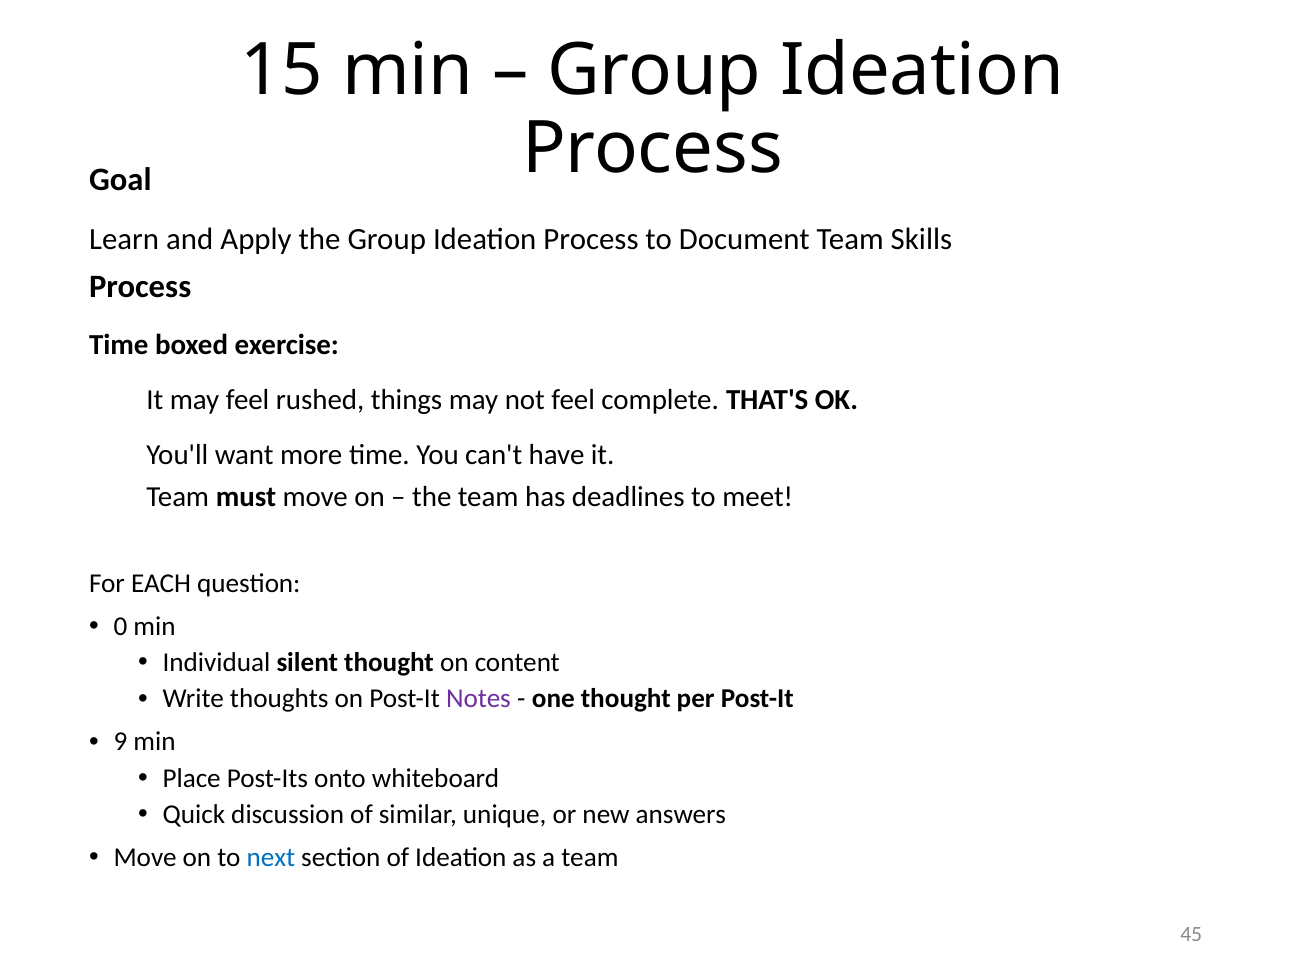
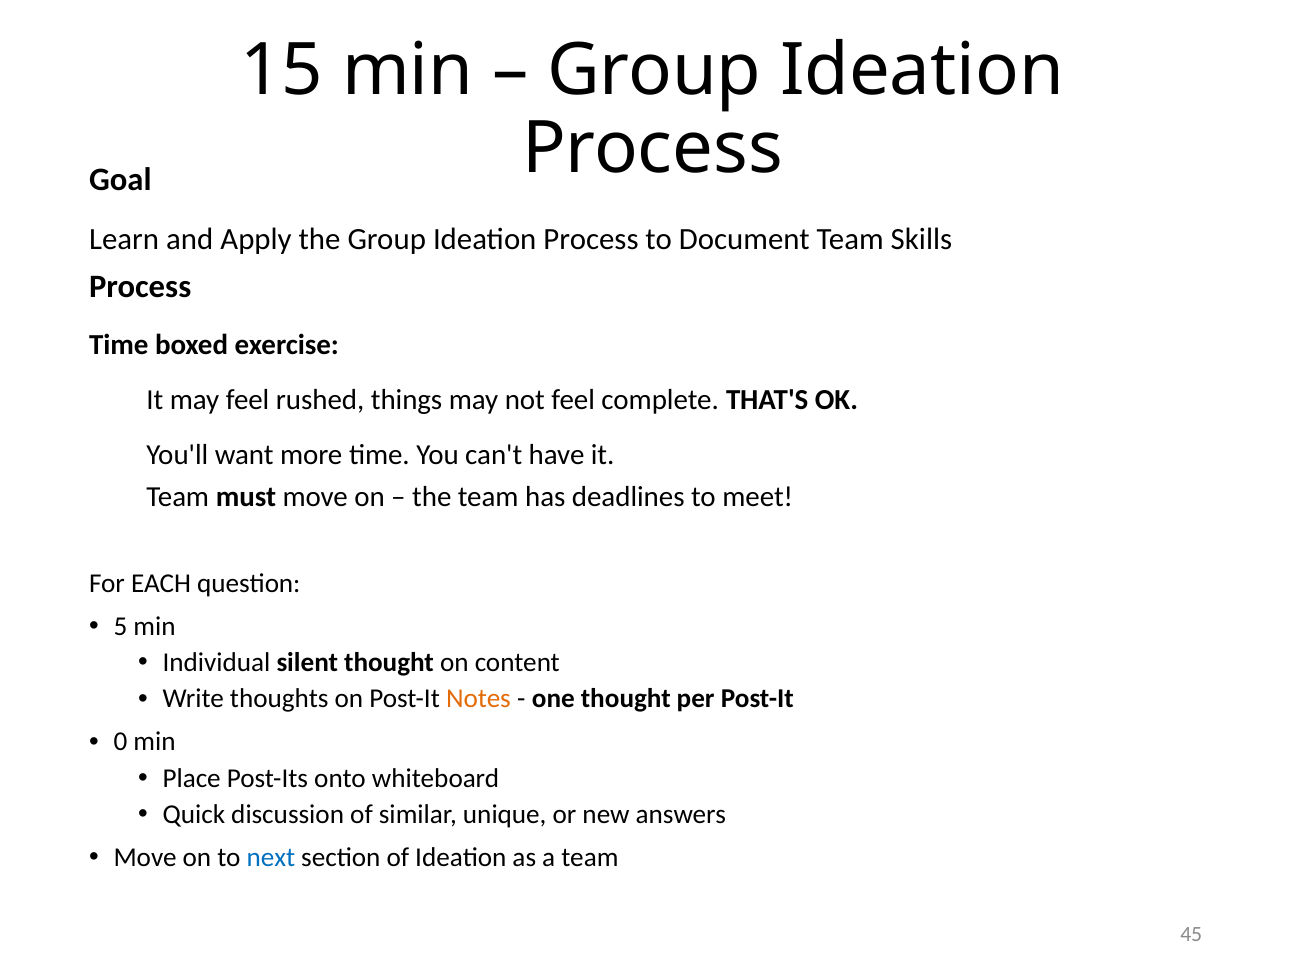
0: 0 -> 5
Notes colour: purple -> orange
9: 9 -> 0
